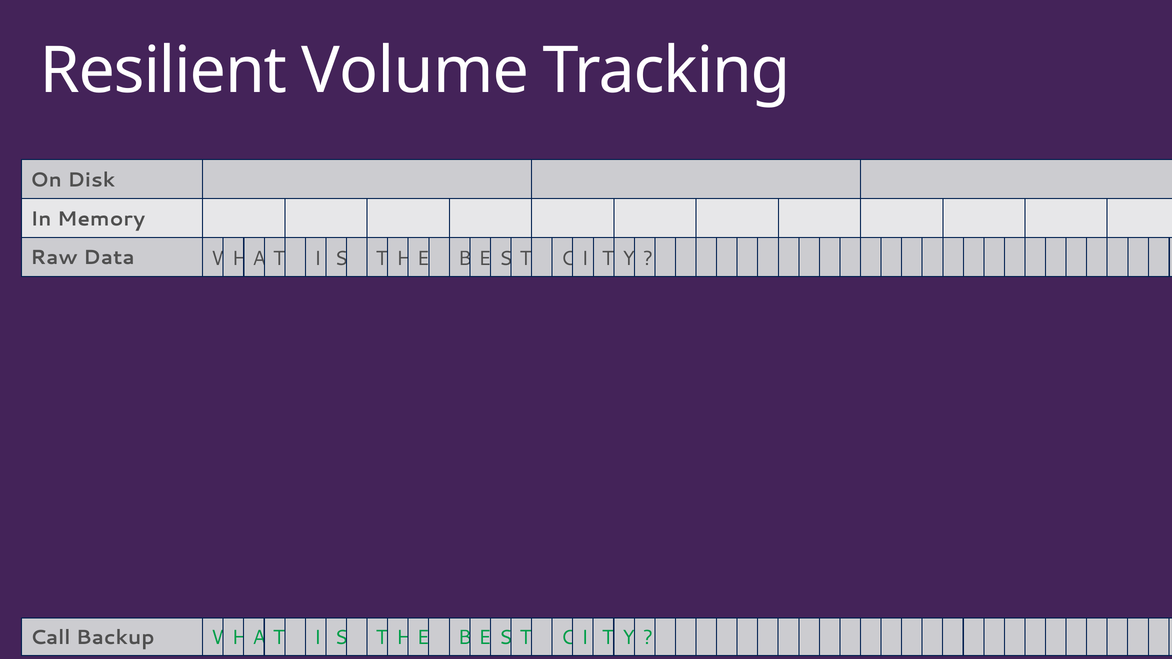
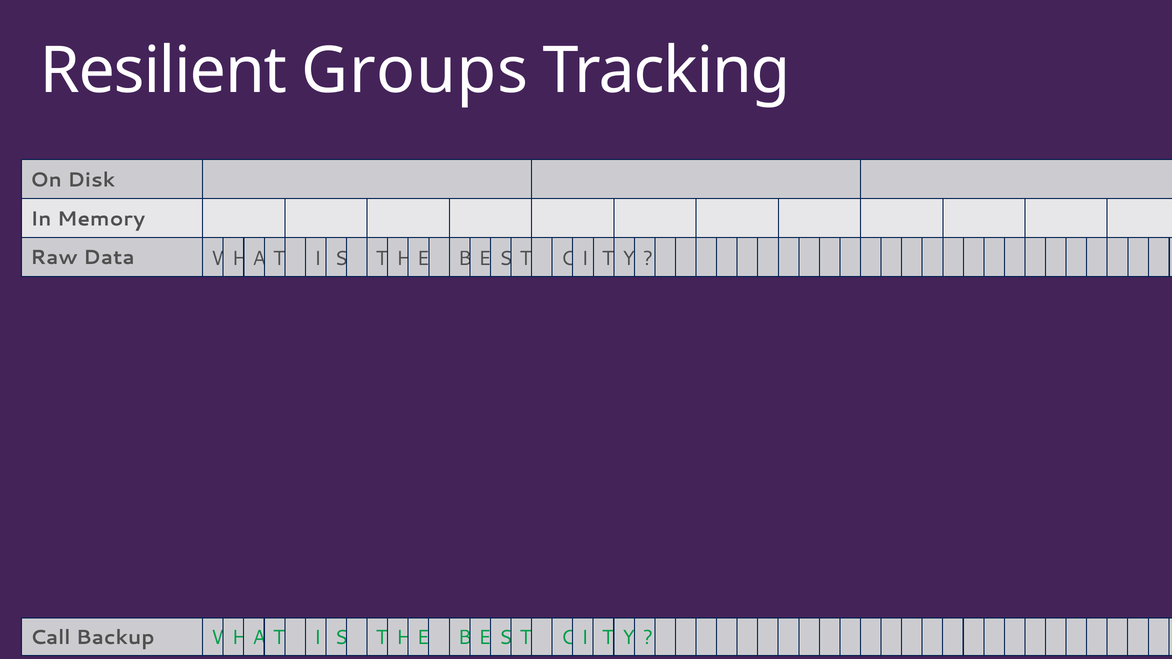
Volume: Volume -> Groups
